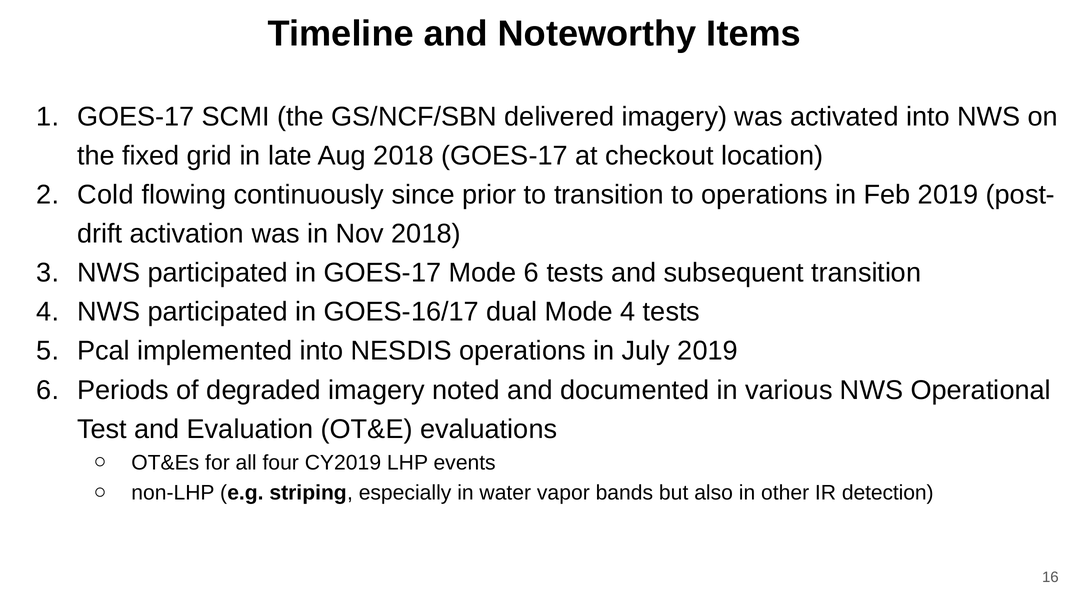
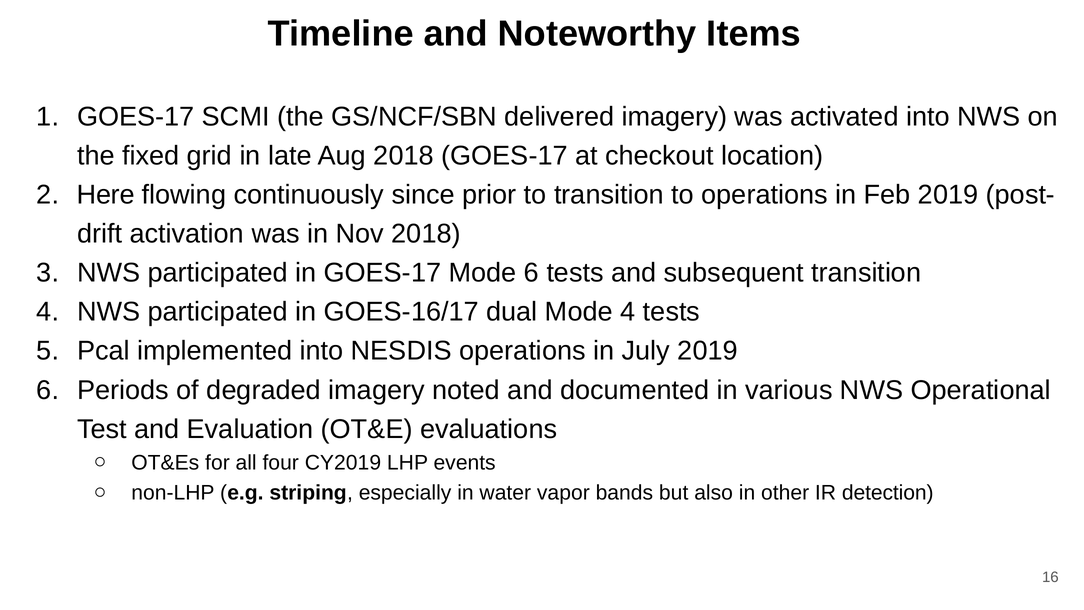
Cold: Cold -> Here
